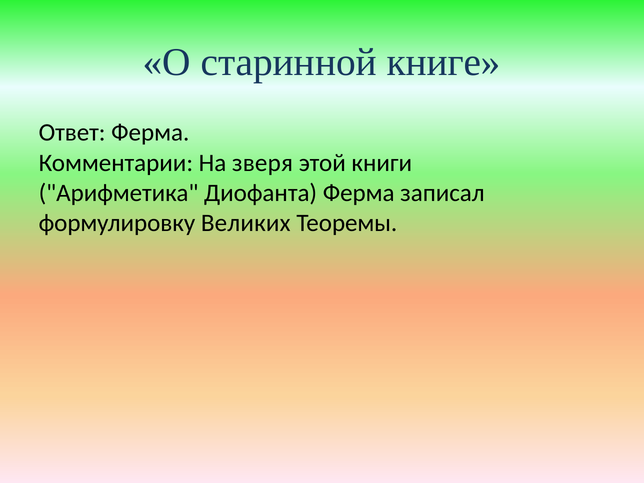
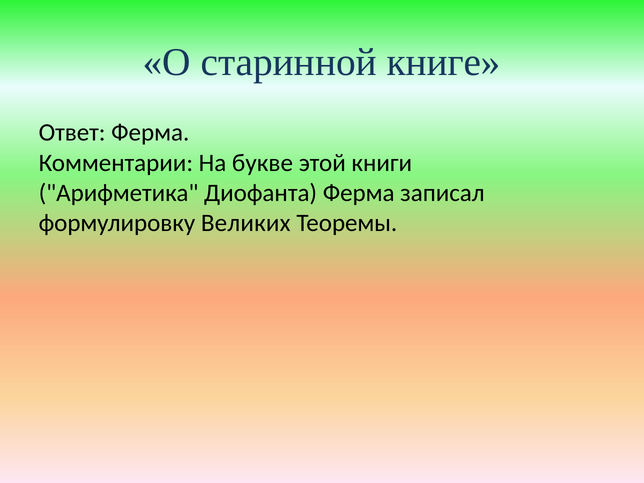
зверя: зверя -> букве
